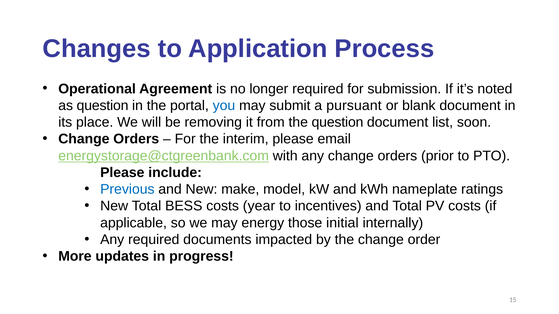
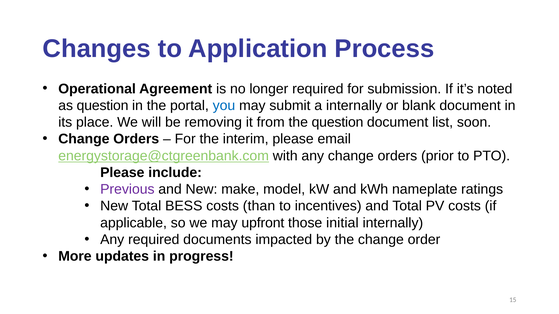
a pursuant: pursuant -> internally
Previous colour: blue -> purple
year: year -> than
energy: energy -> upfront
